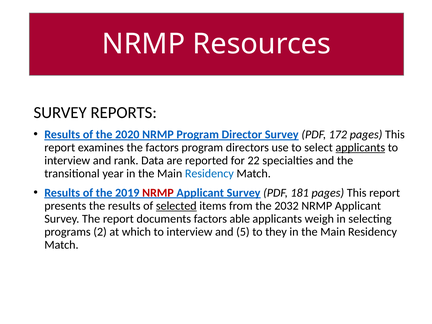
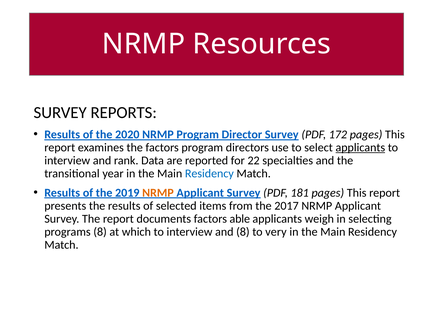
NRMP at (158, 193) colour: red -> orange
selected underline: present -> none
2032: 2032 -> 2017
programs 2: 2 -> 8
and 5: 5 -> 8
they: they -> very
